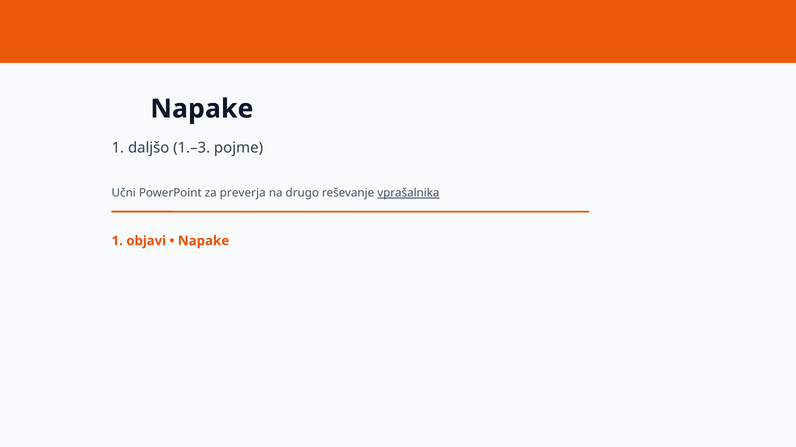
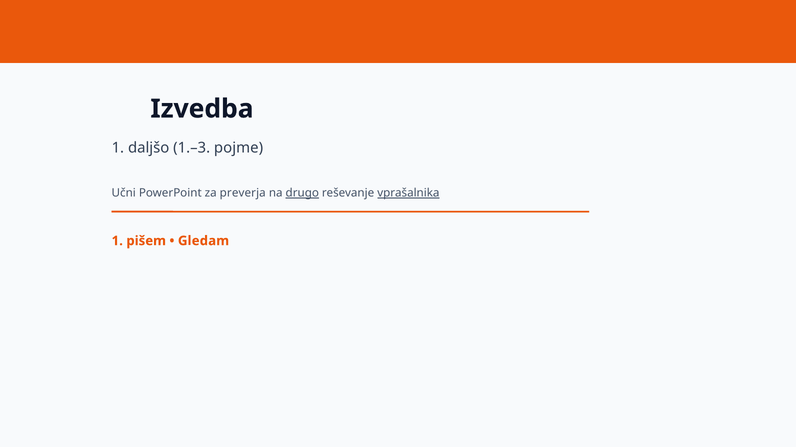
Napake at (202, 109): Napake -> Izvedba
drugo underline: none -> present
objavi: objavi -> pišem
Napake at (204, 241): Napake -> Gledam
